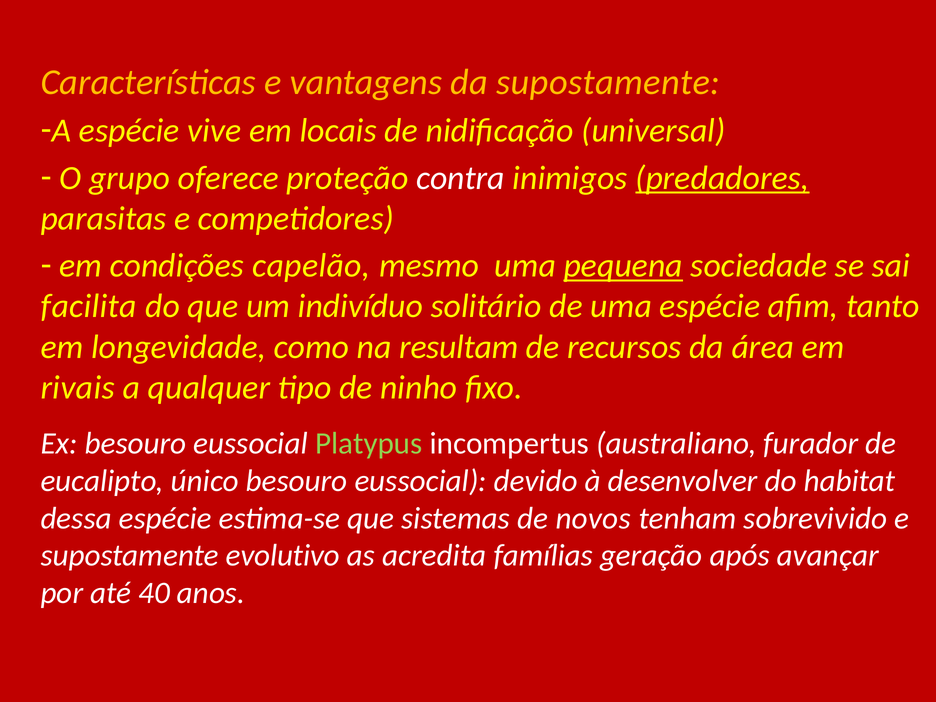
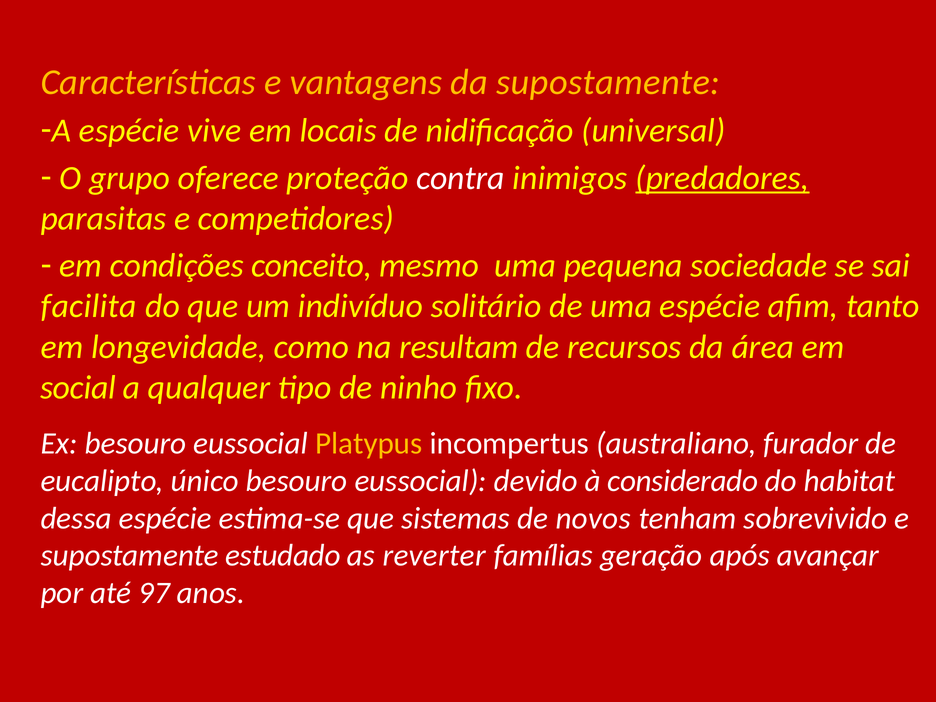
capelão: capelão -> conceito
pequena underline: present -> none
rivais: rivais -> social
Platypus colour: light green -> yellow
desenvolver: desenvolver -> considerado
evolutivo: evolutivo -> estudado
acredita: acredita -> reverter
40: 40 -> 97
